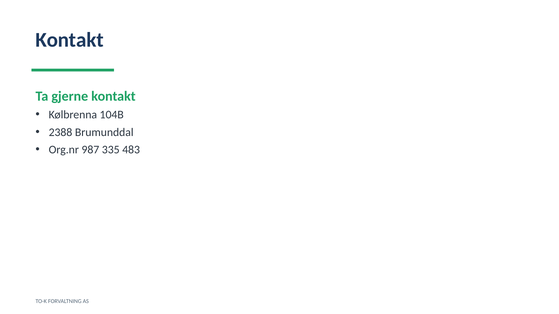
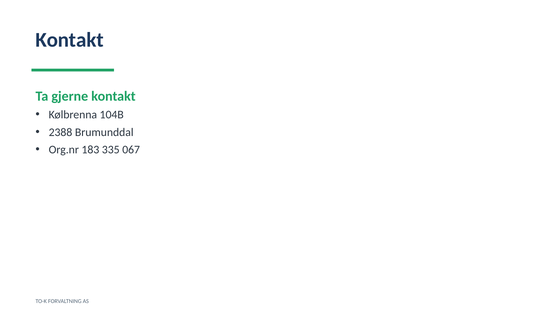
987: 987 -> 183
483: 483 -> 067
